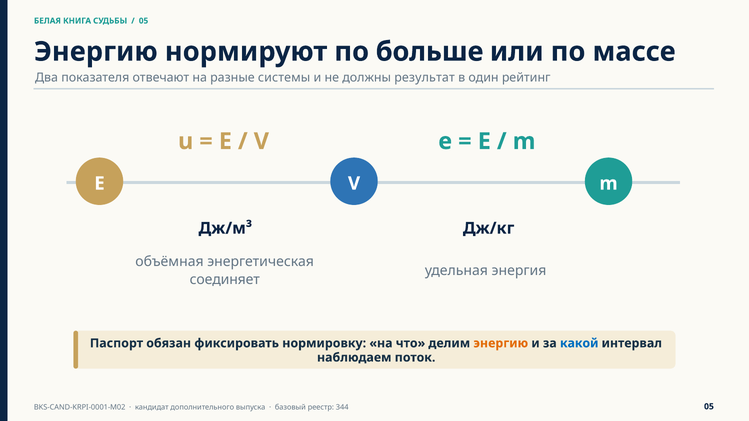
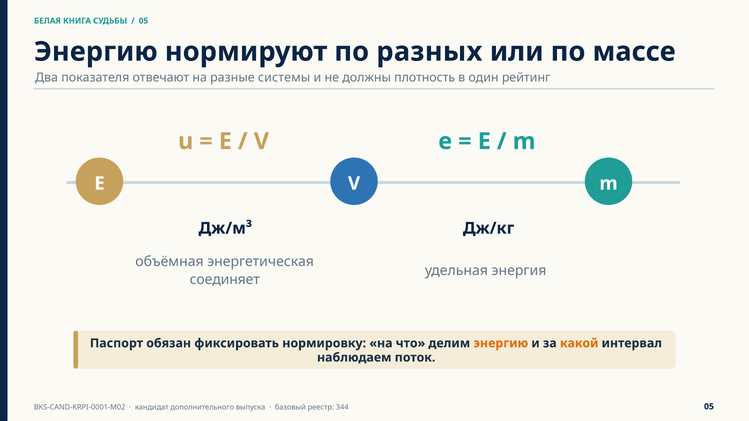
больше: больше -> разных
результат: результат -> плотность
какой colour: blue -> orange
